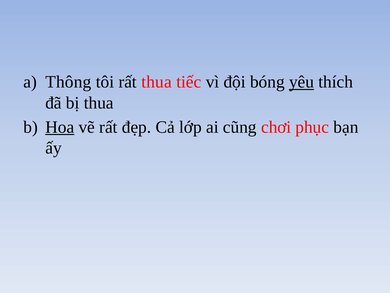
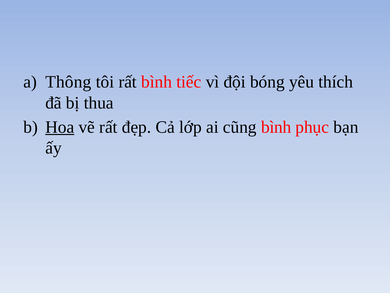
rất thua: thua -> bình
yêu underline: present -> none
cũng chơi: chơi -> bình
